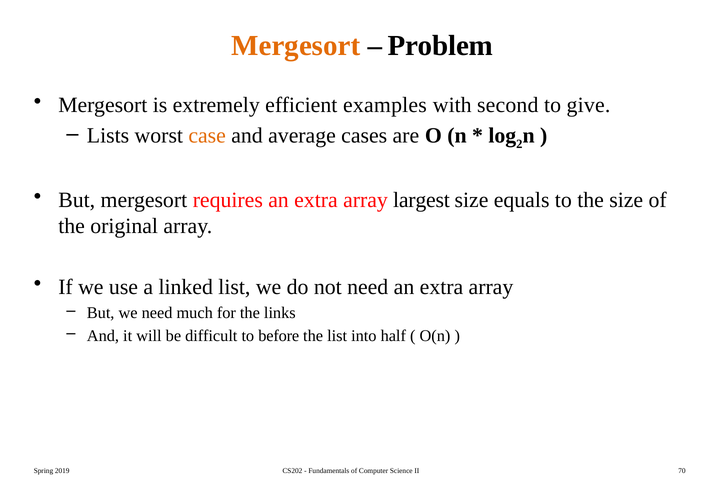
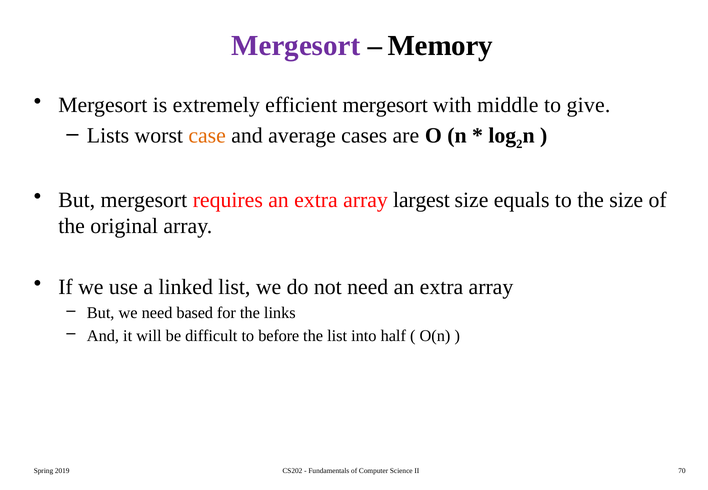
Mergesort at (296, 46) colour: orange -> purple
Problem: Problem -> Memory
efficient examples: examples -> mergesort
second: second -> middle
much: much -> based
